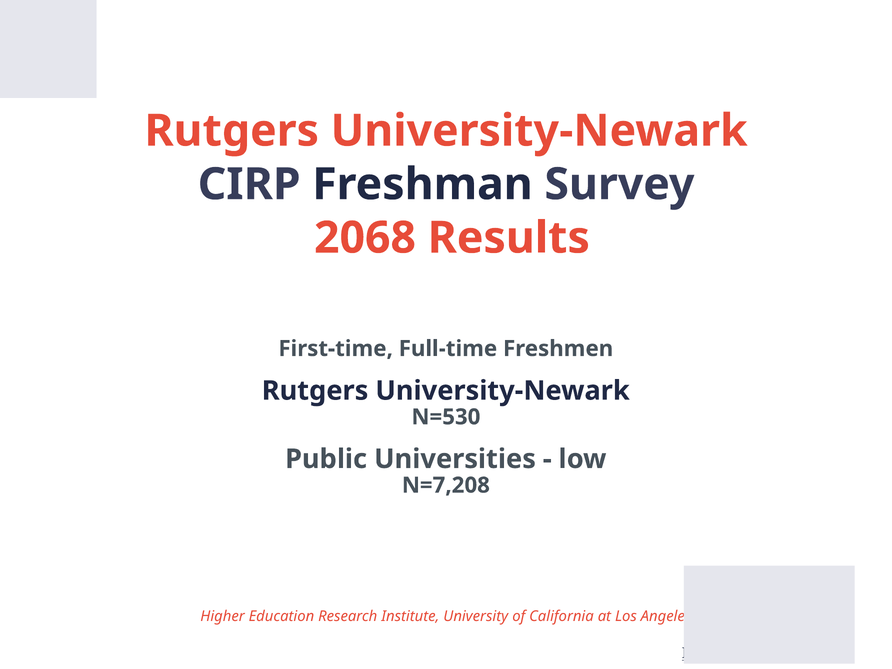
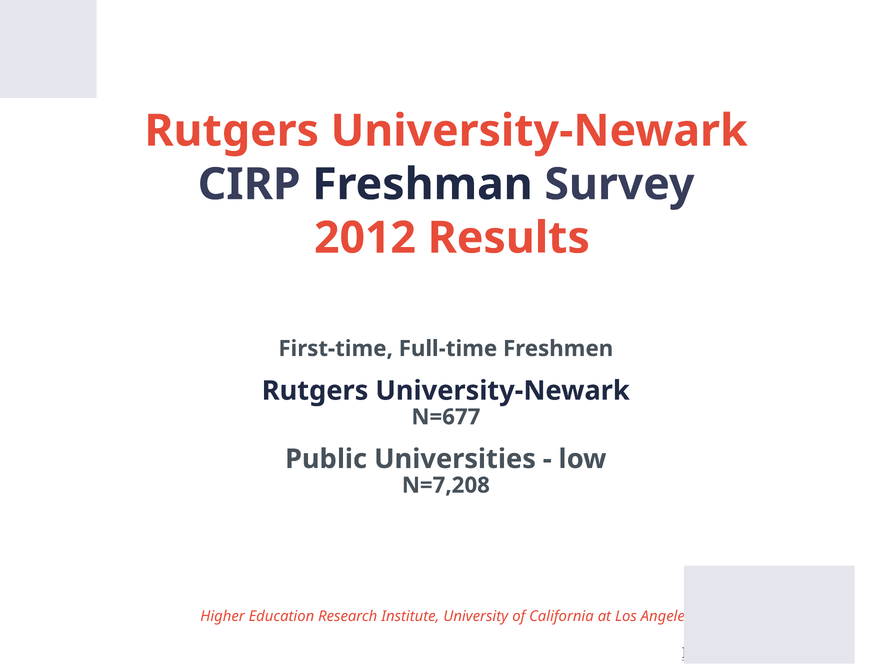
2068: 2068 -> 2012
N=530: N=530 -> N=677
